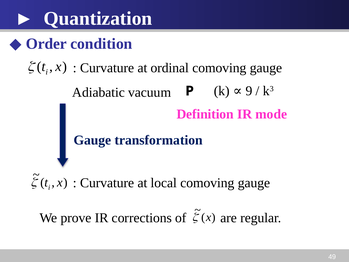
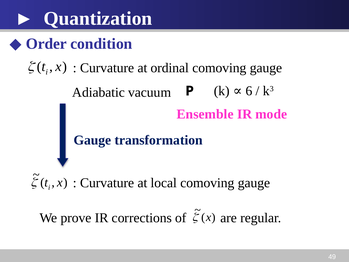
9: 9 -> 6
Definition: Definition -> Ensemble
